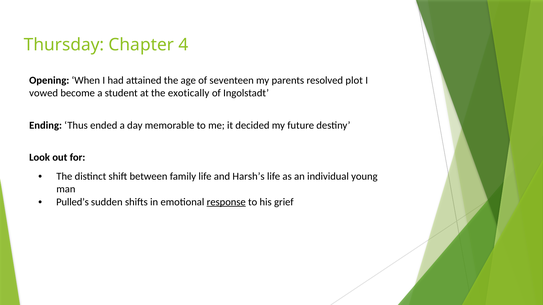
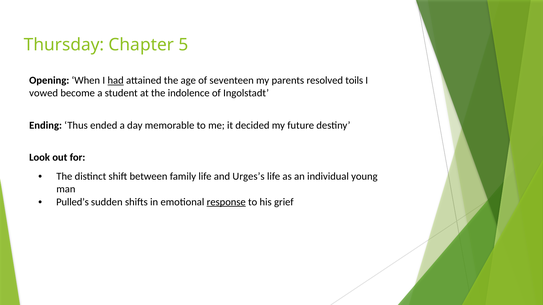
4: 4 -> 5
had underline: none -> present
plot: plot -> toils
exotically: exotically -> indolence
Harsh’s: Harsh’s -> Urges’s
